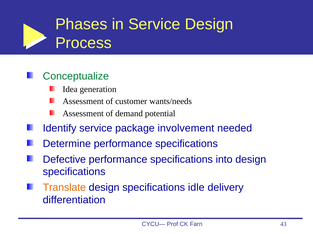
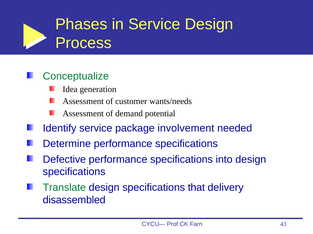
Translate colour: orange -> green
idle: idle -> that
differentiation: differentiation -> disassembled
